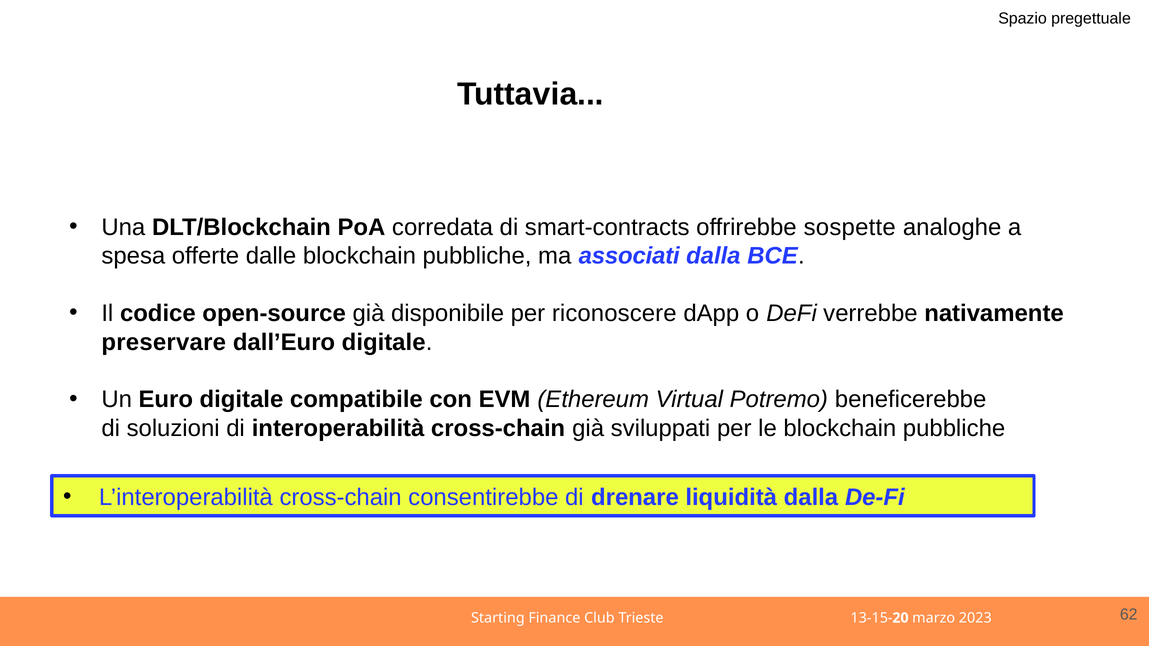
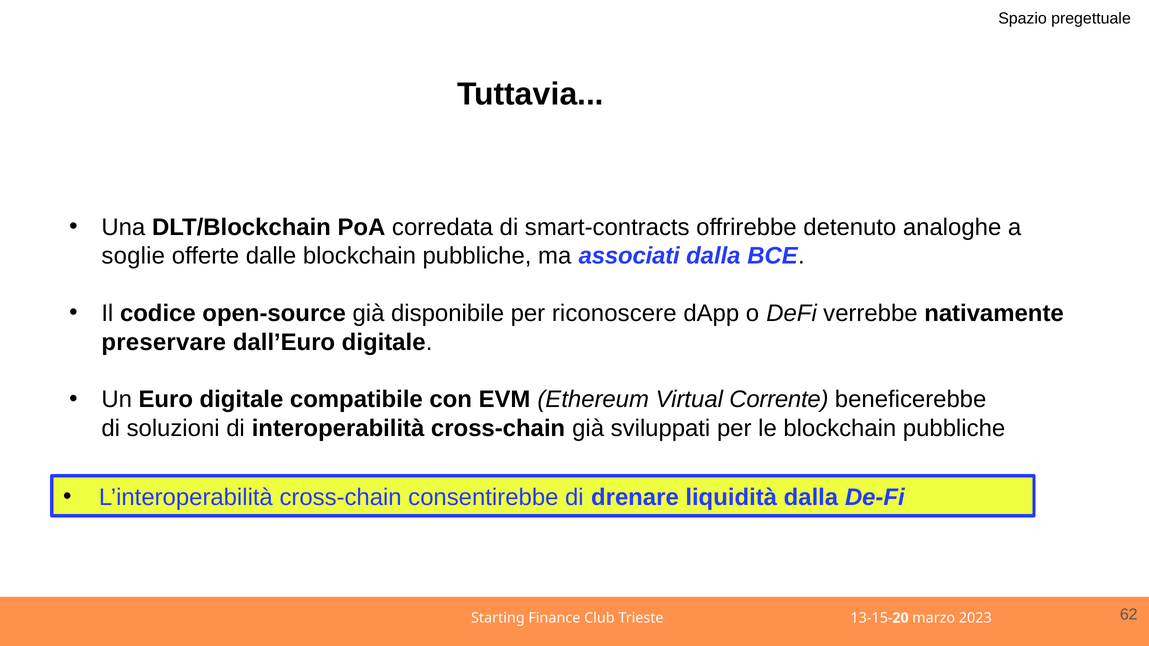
sospette: sospette -> detenuto
spesa: spesa -> soglie
Potremo: Potremo -> Corrente
